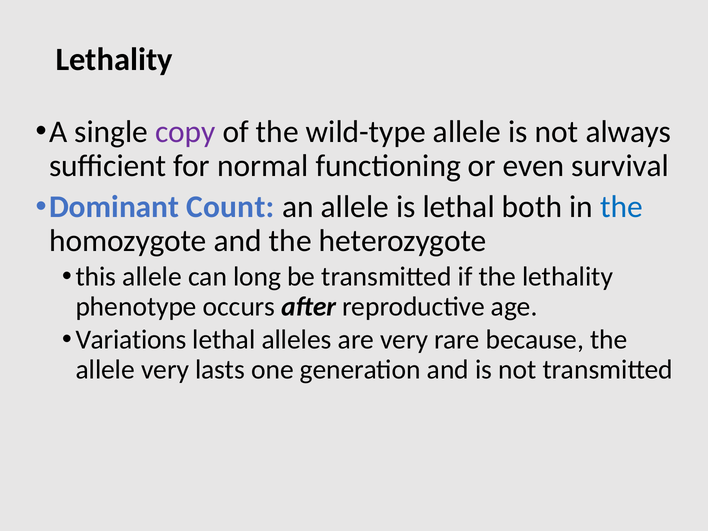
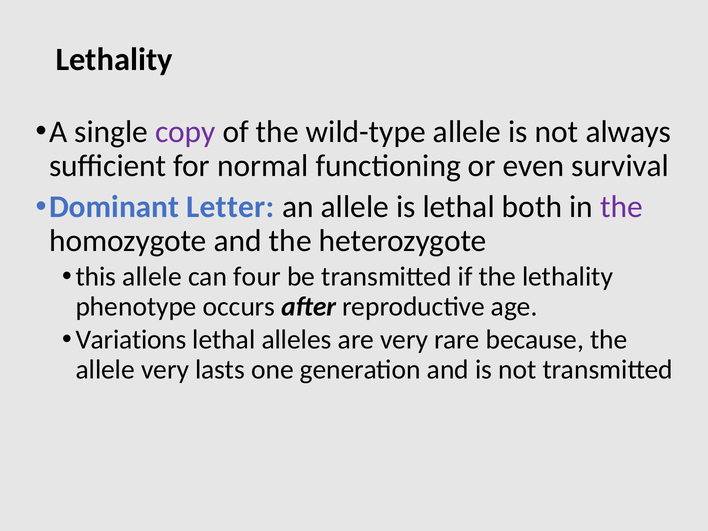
Count: Count -> Letter
the at (622, 207) colour: blue -> purple
long: long -> four
